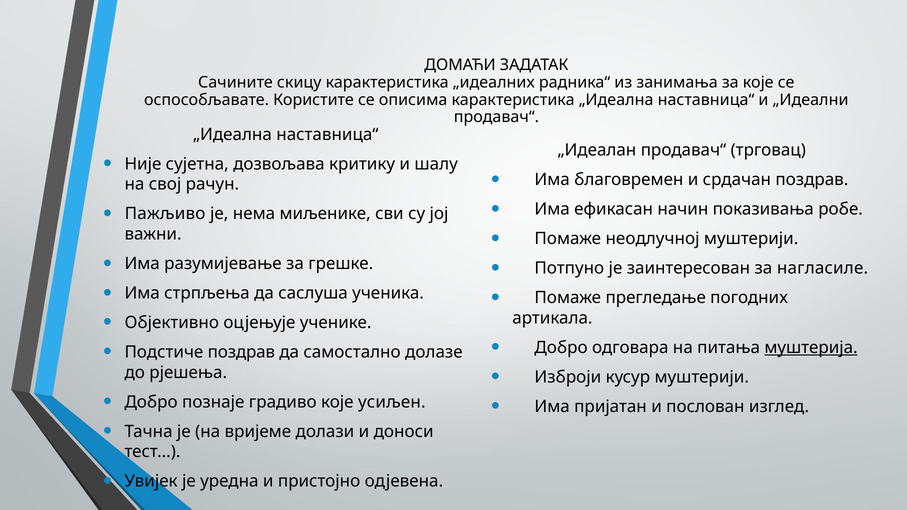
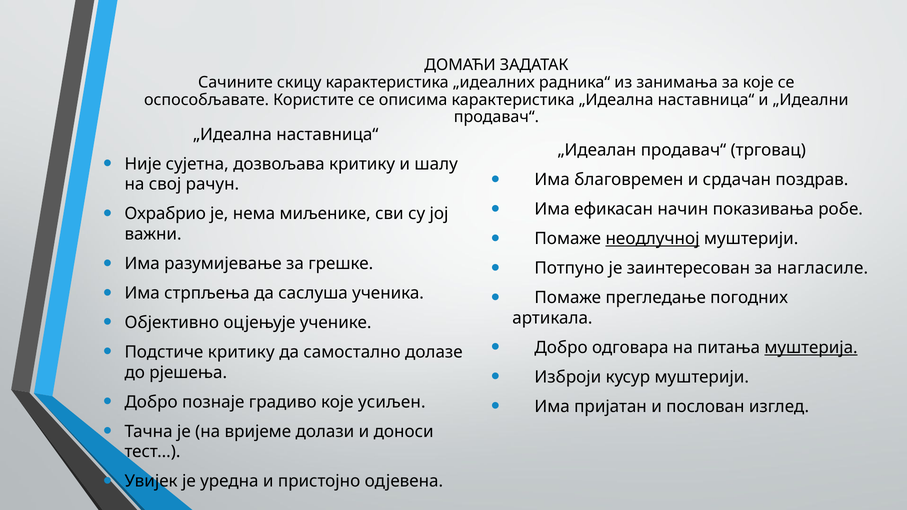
Пажљиво: Пажљиво -> Охрабрио
неодлучној underline: none -> present
Подстиче поздрав: поздрав -> критику
